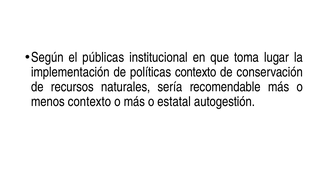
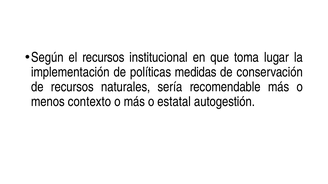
el públicas: públicas -> recursos
políticas contexto: contexto -> medidas
